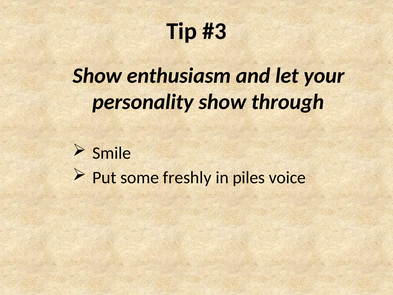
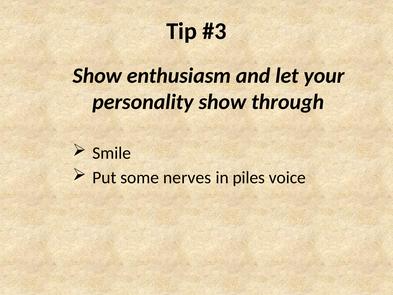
freshly: freshly -> nerves
